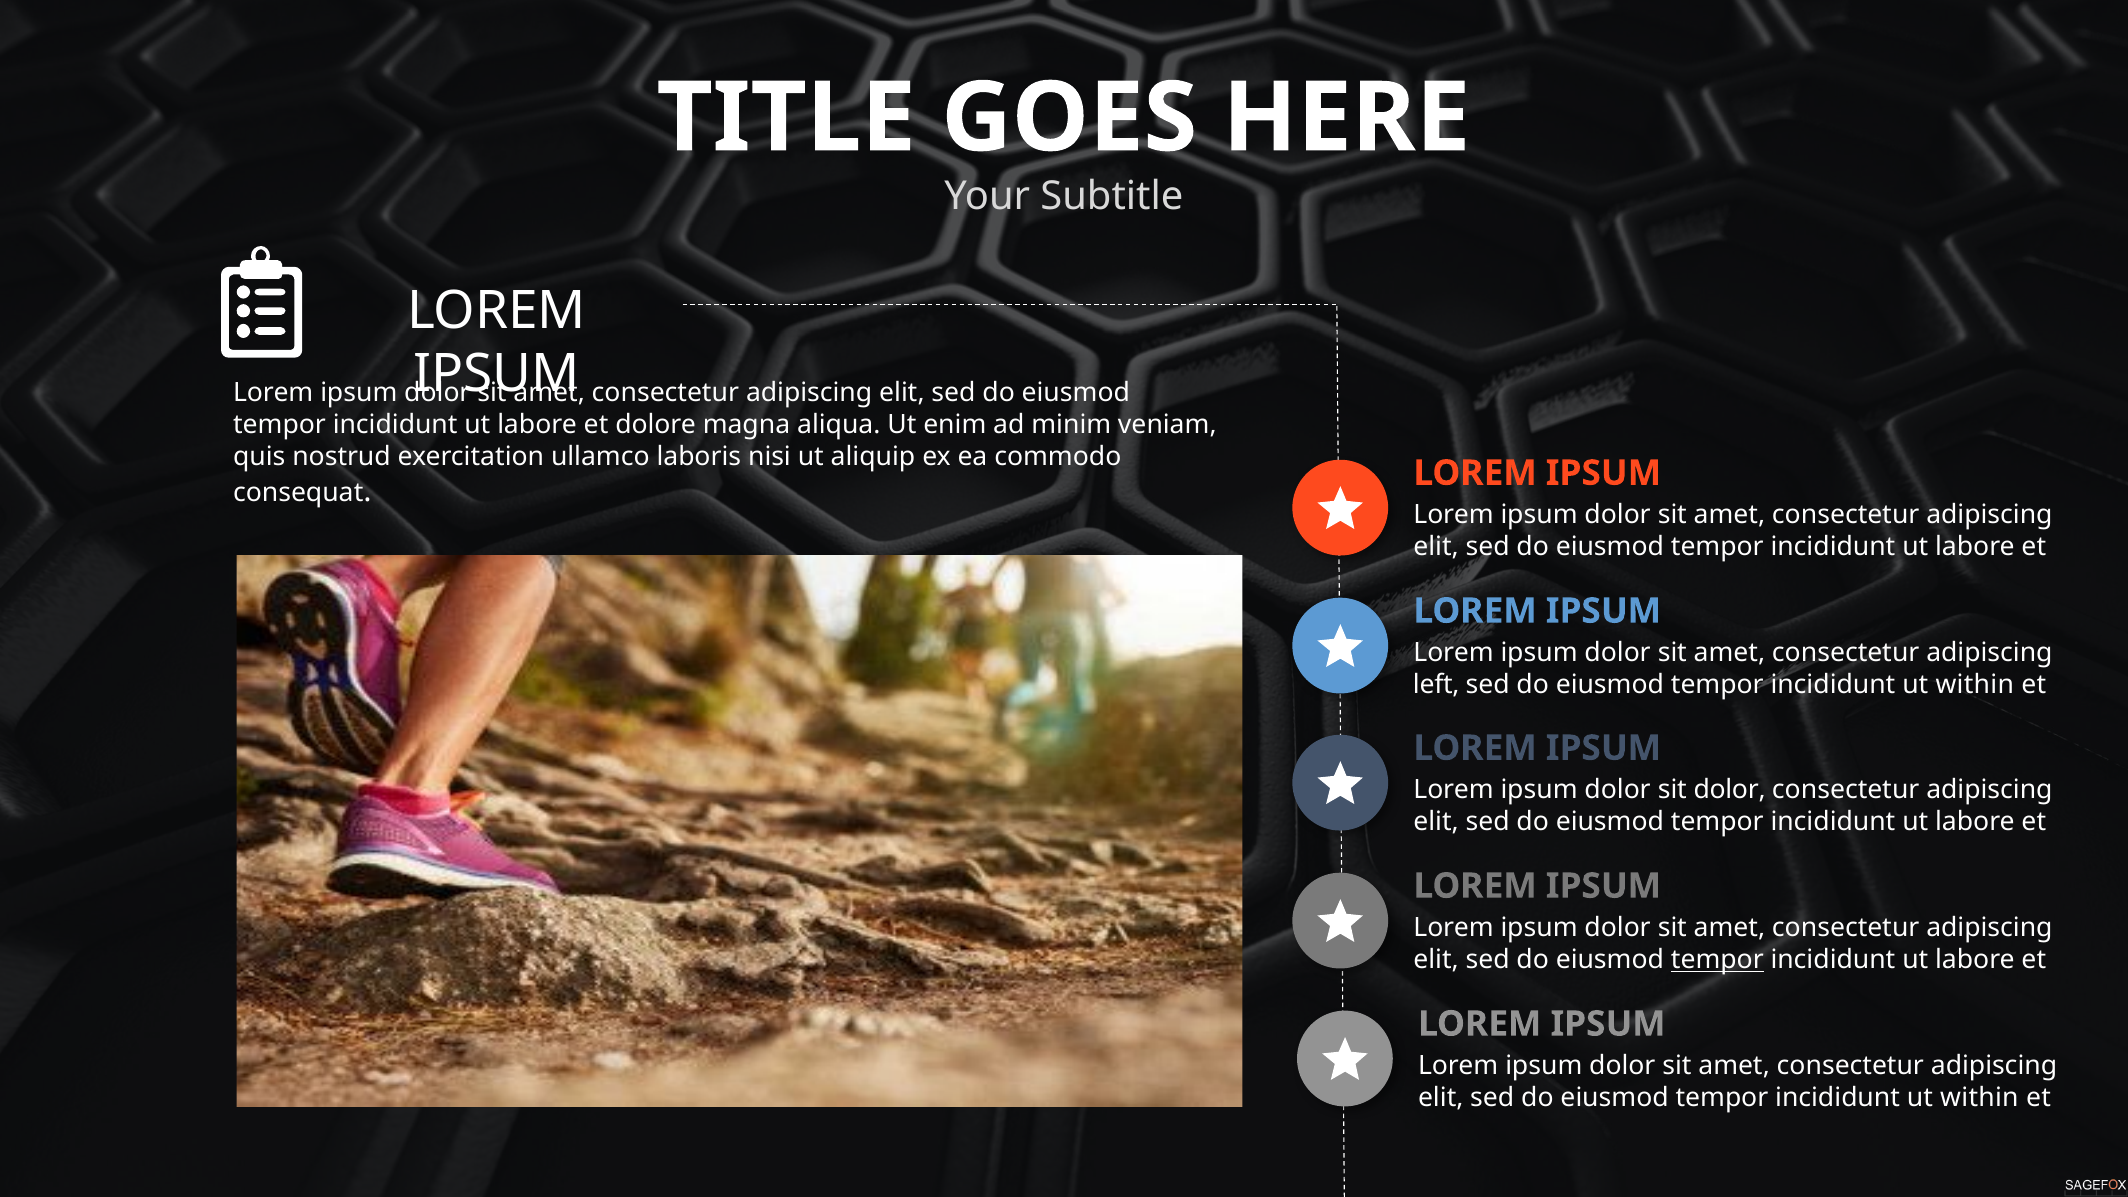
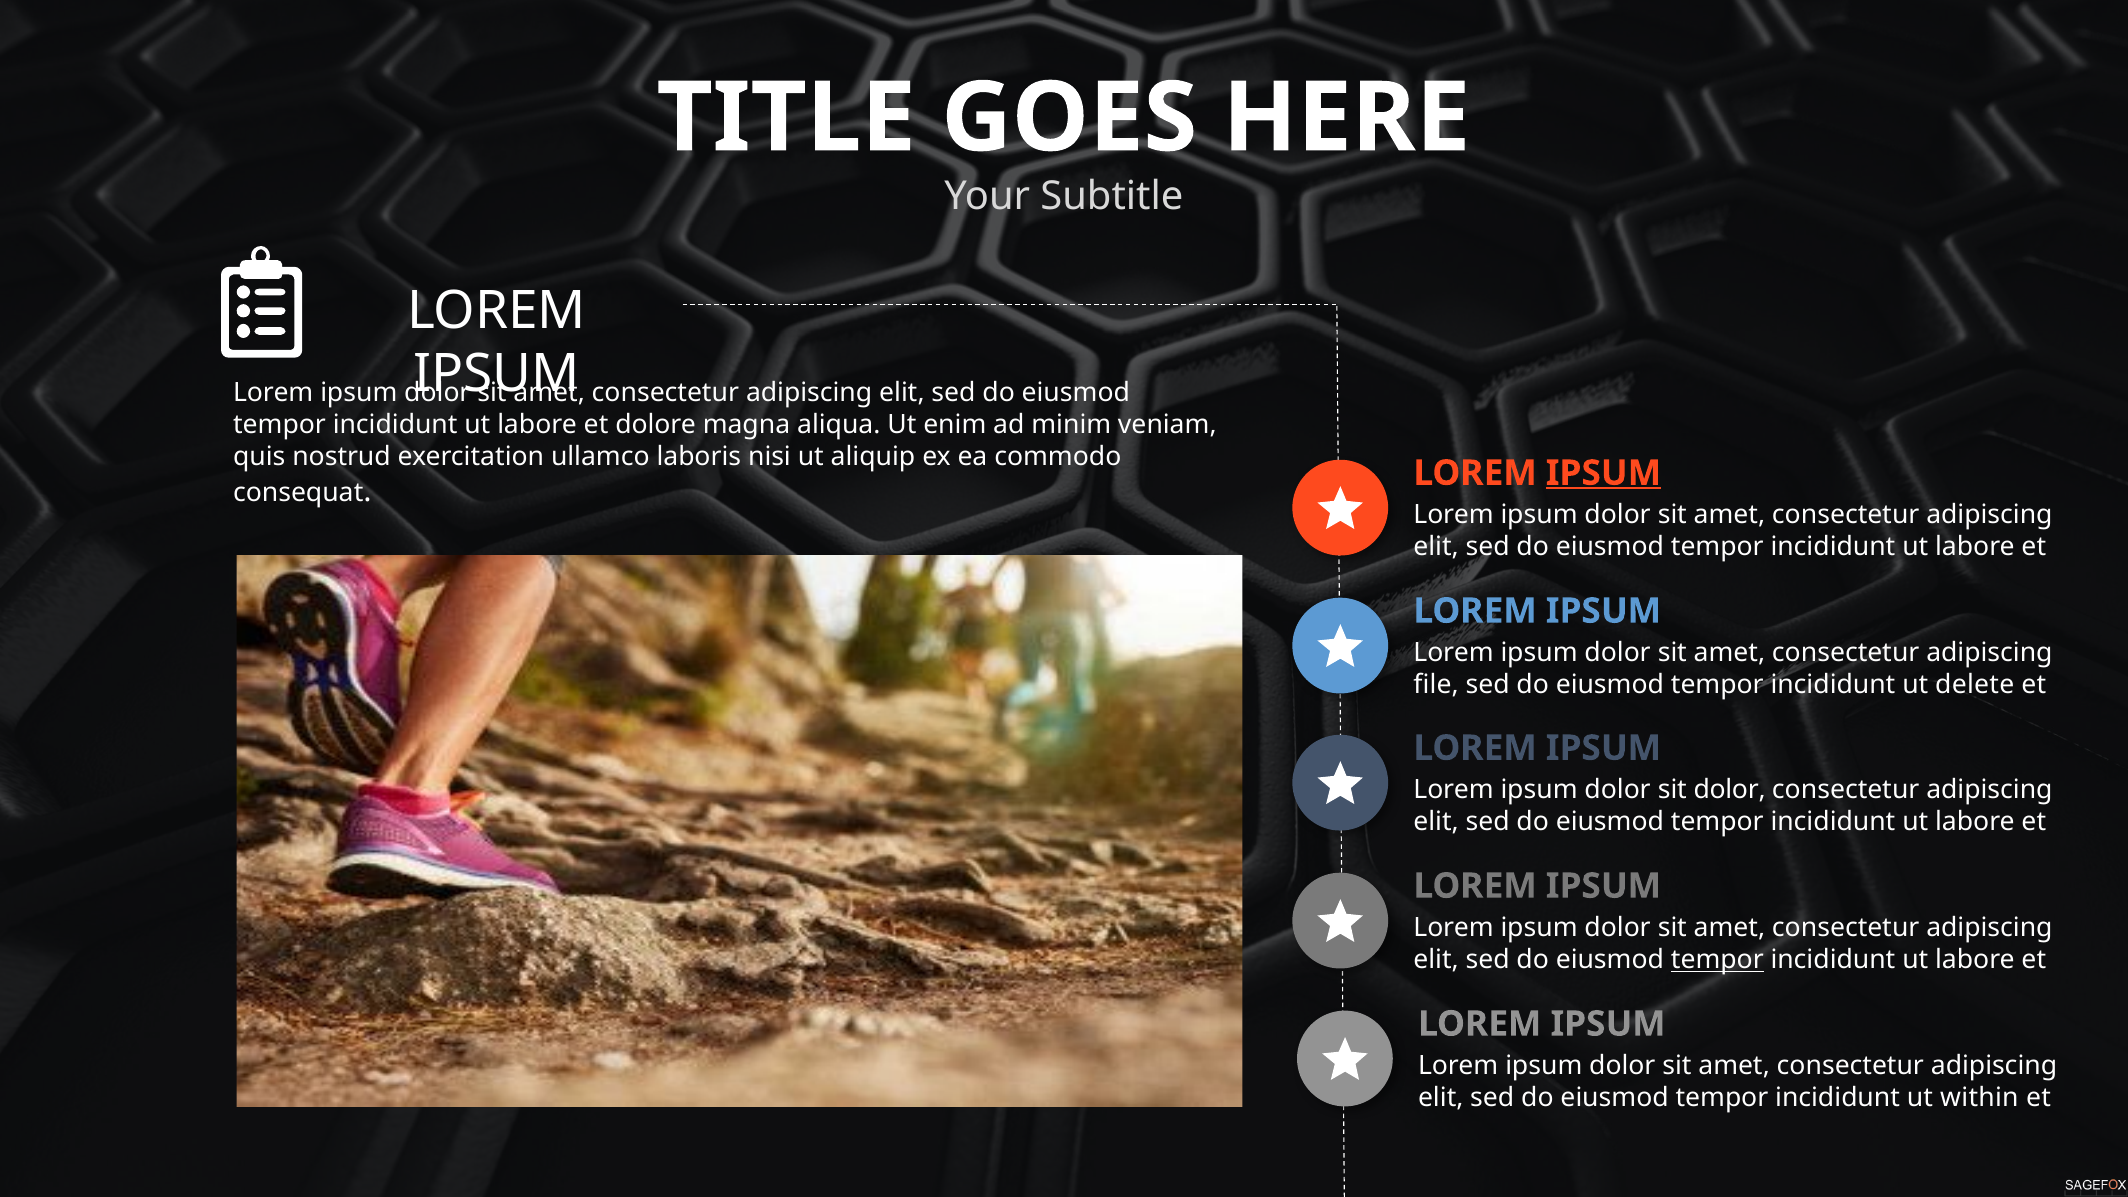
IPSUM at (1603, 473) underline: none -> present
left: left -> file
within at (1975, 685): within -> delete
